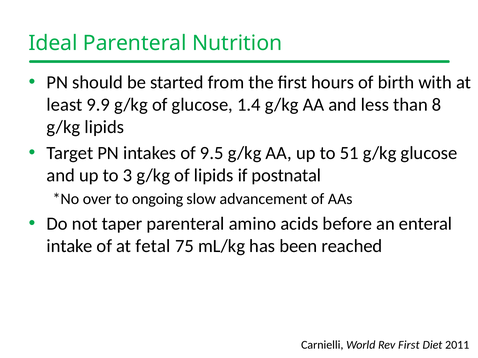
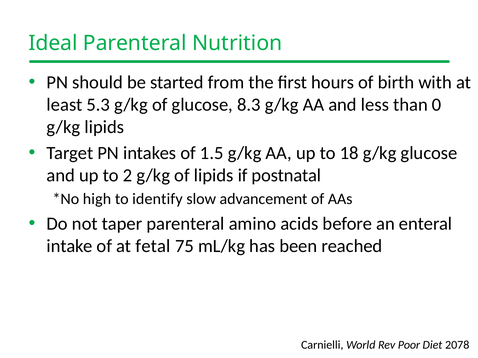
9.9: 9.9 -> 5.3
1.4: 1.4 -> 8.3
8: 8 -> 0
9.5: 9.5 -> 1.5
51: 51 -> 18
3: 3 -> 2
over: over -> high
ongoing: ongoing -> identify
Rev First: First -> Poor
2011: 2011 -> 2078
